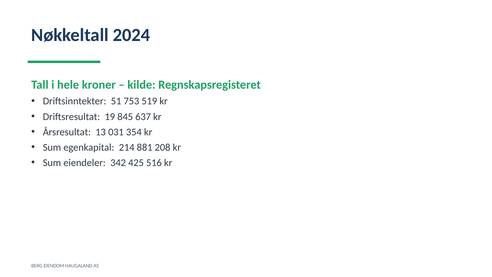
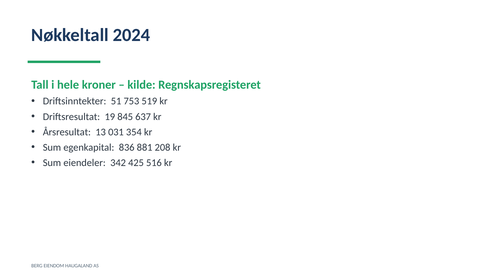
214: 214 -> 836
